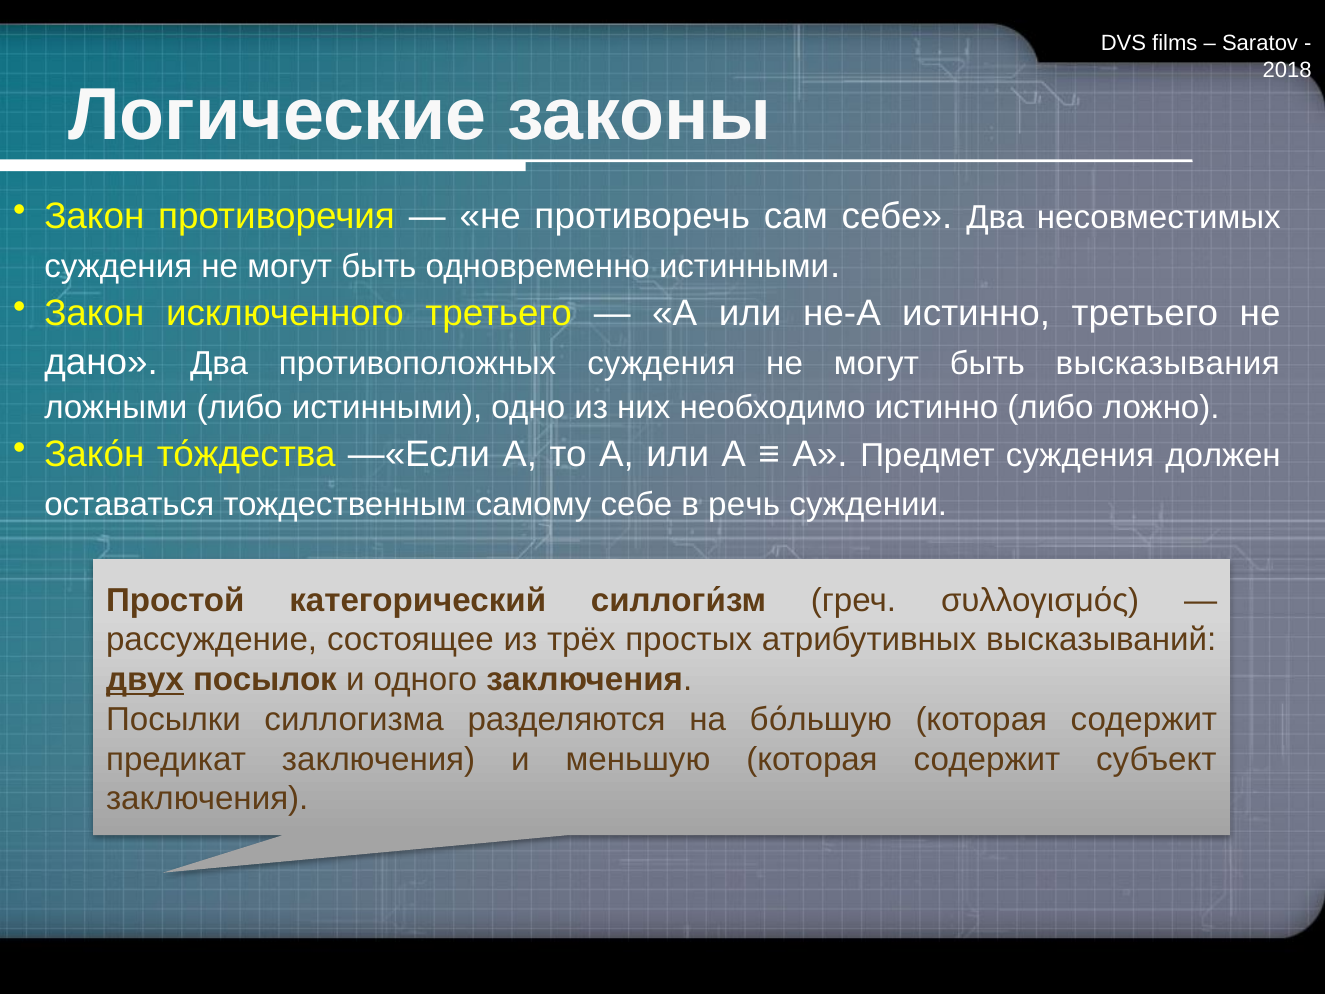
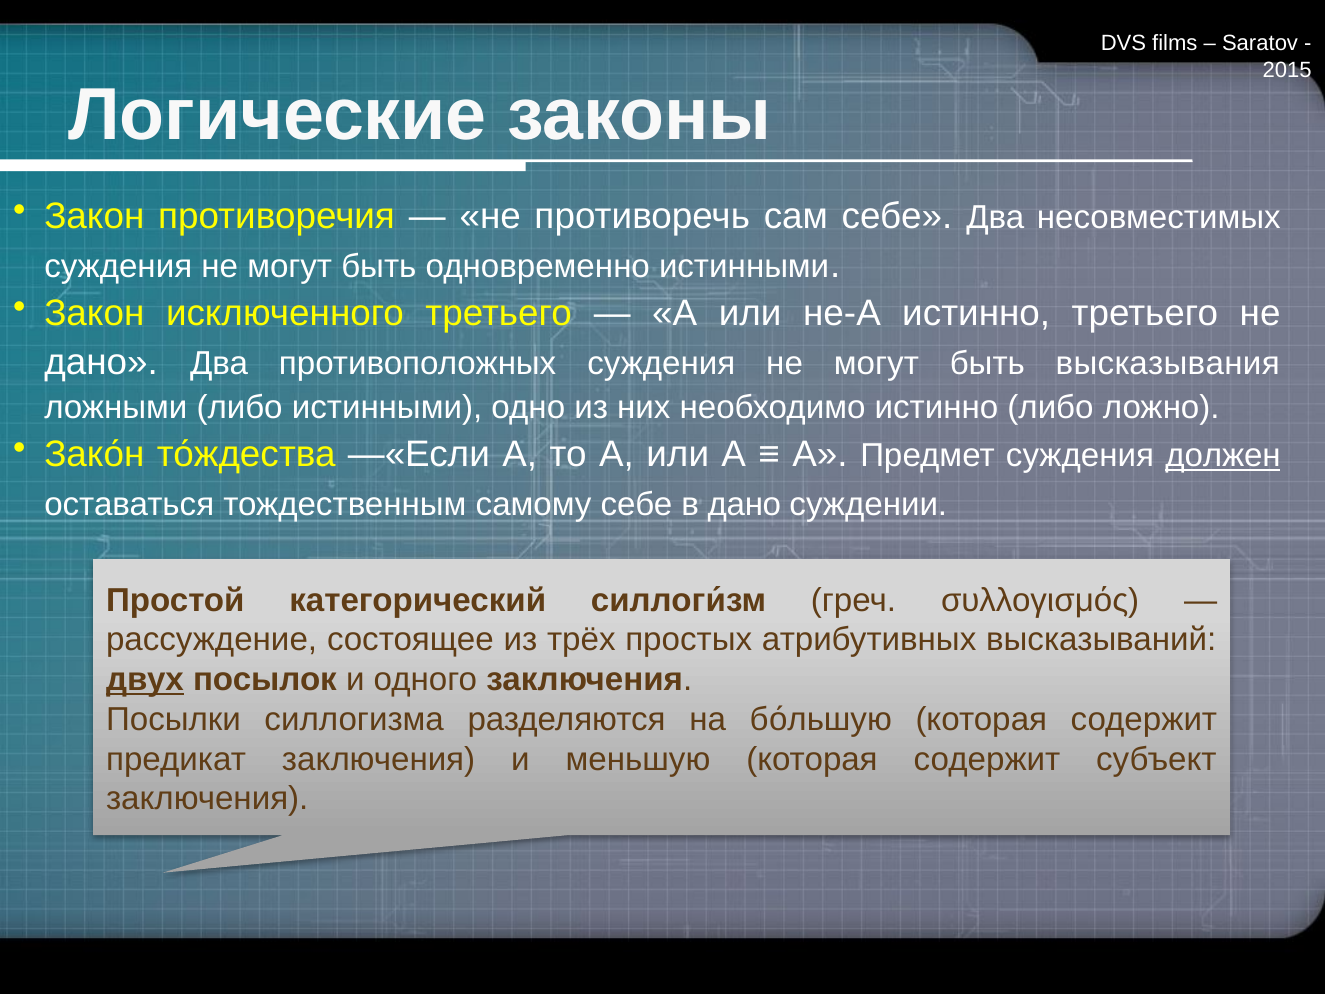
2018: 2018 -> 2015
должен underline: none -> present
в речь: речь -> дано
